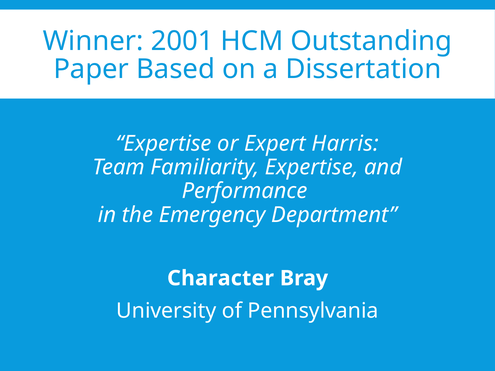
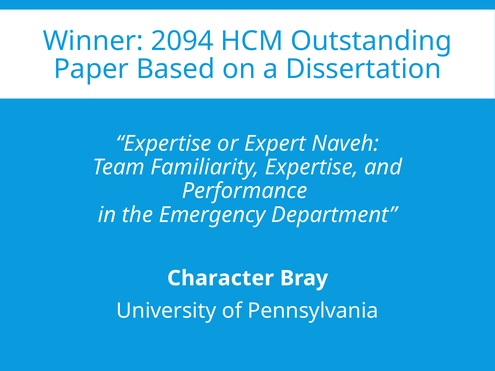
2001: 2001 -> 2094
Harris: Harris -> Naveh
